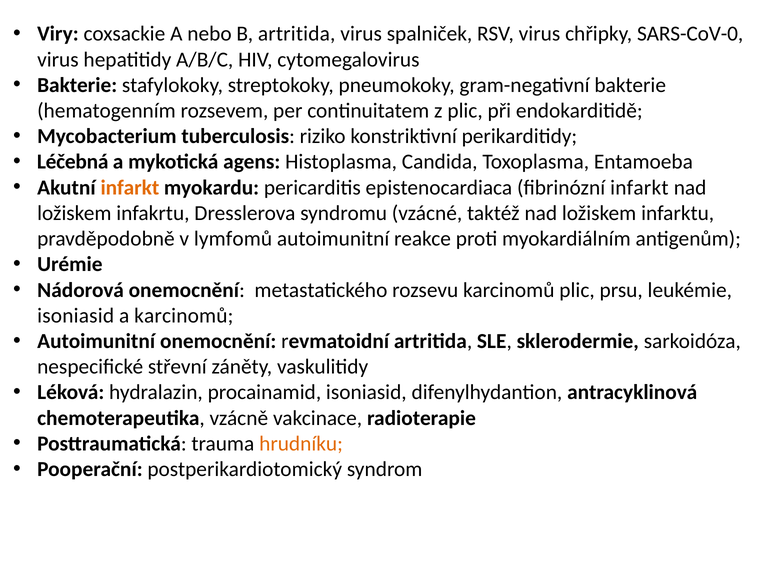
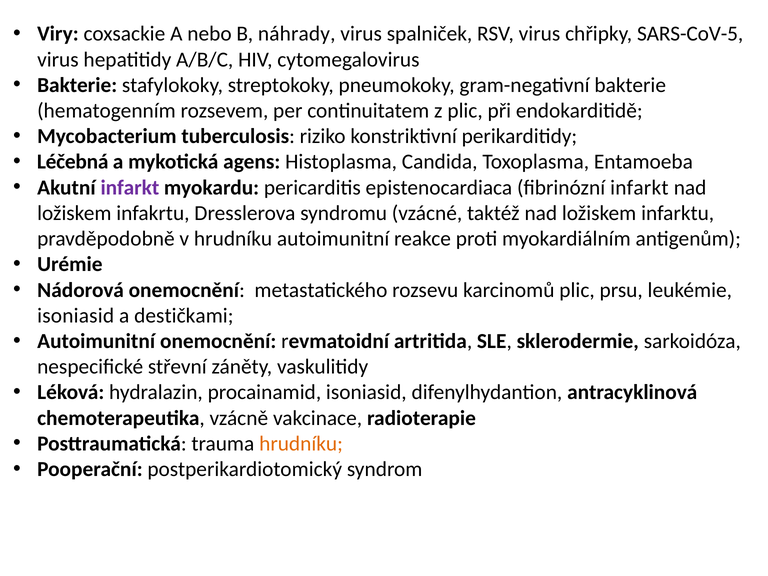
B artritida: artritida -> náhrady
SARS-CoV-0: SARS-CoV-0 -> SARS-CoV-5
infarkt at (130, 188) colour: orange -> purple
v lymfomů: lymfomů -> hrudníku
a karcinomů: karcinomů -> destičkami
